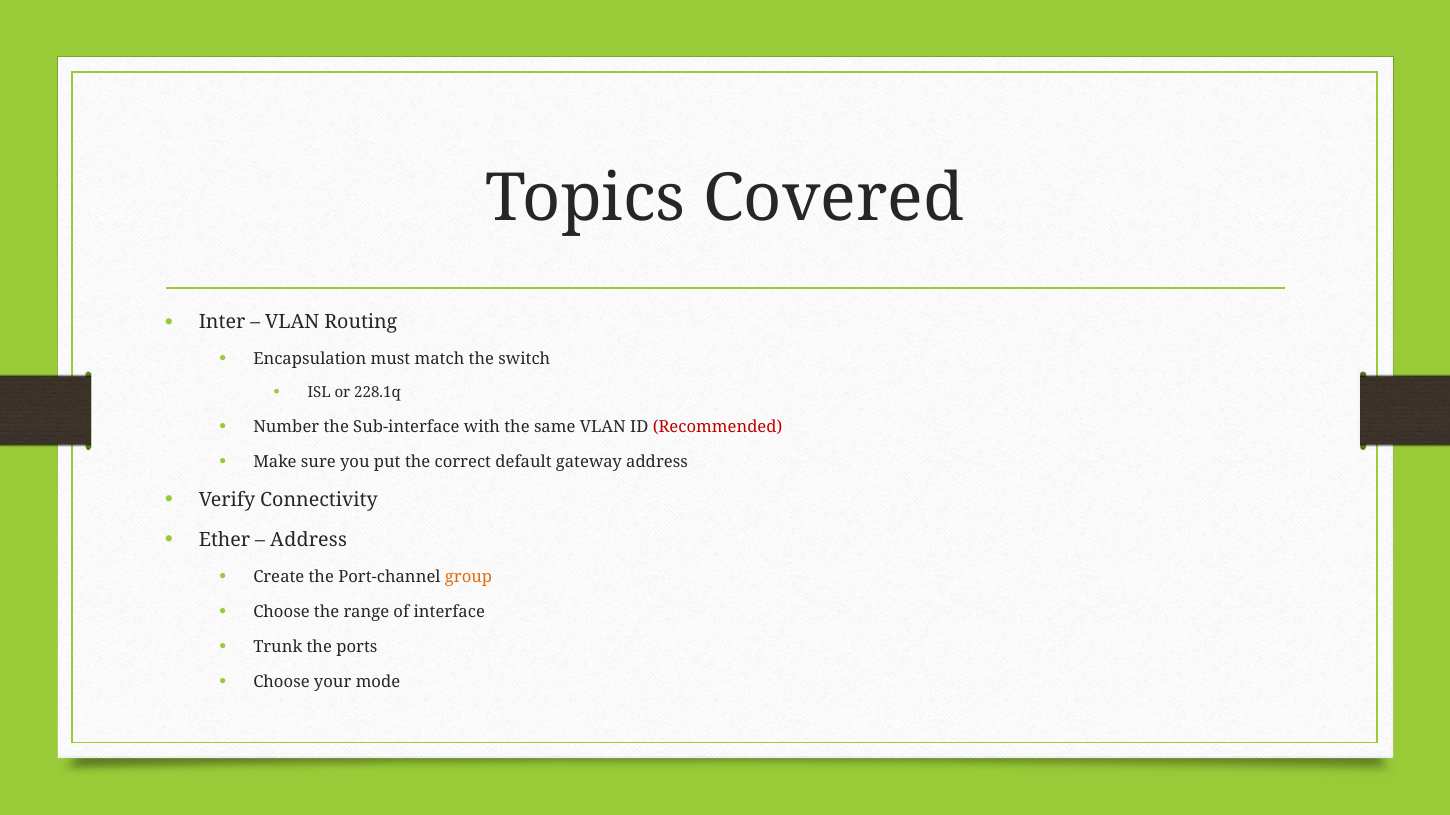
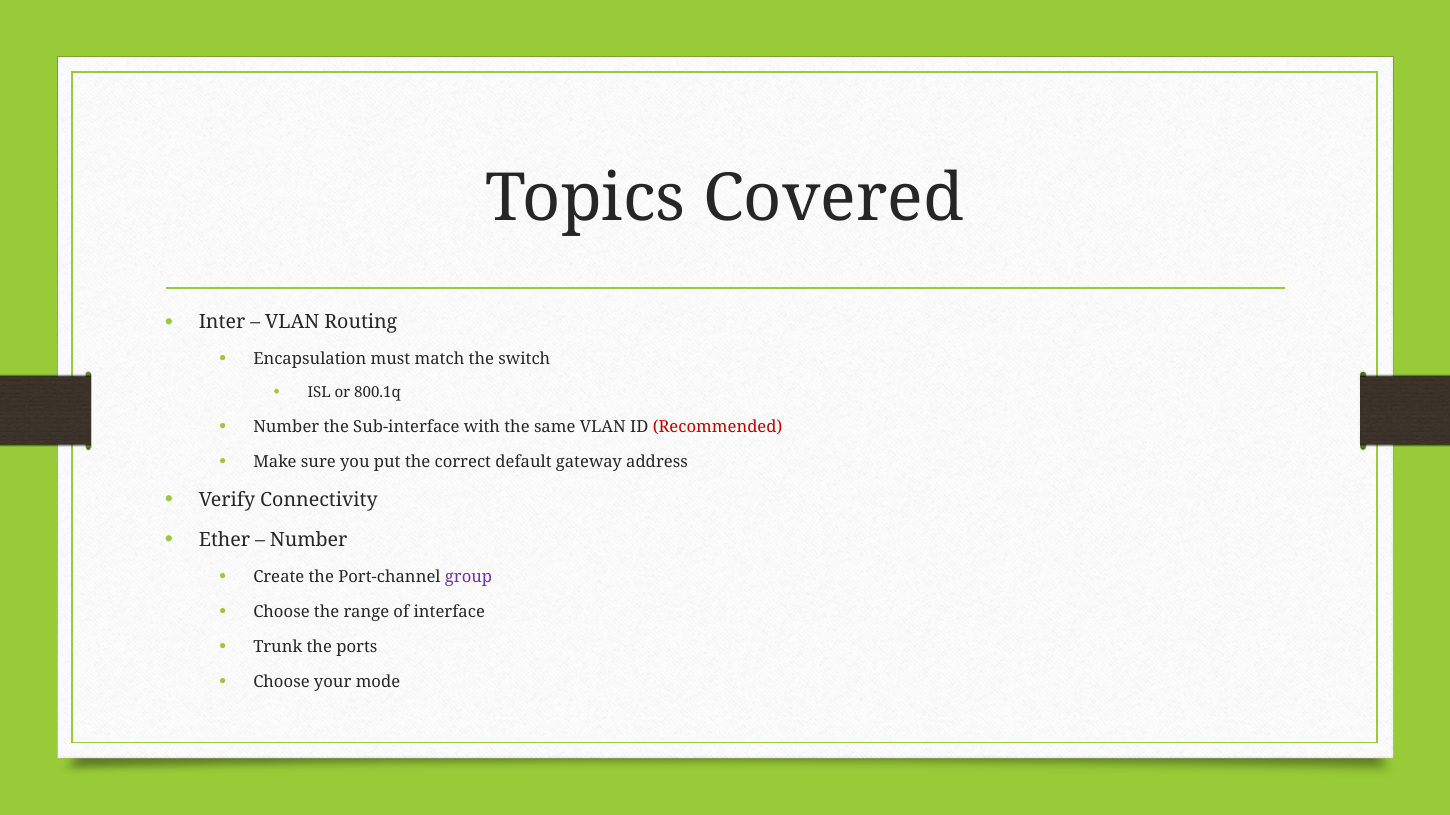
228.1q: 228.1q -> 800.1q
Address at (309, 540): Address -> Number
group colour: orange -> purple
